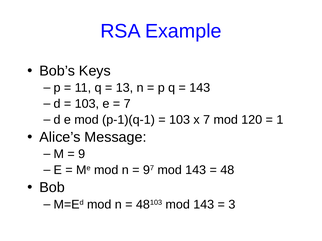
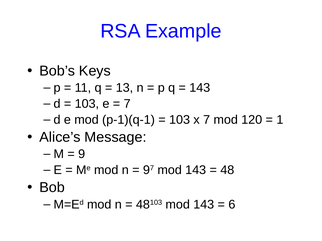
3: 3 -> 6
